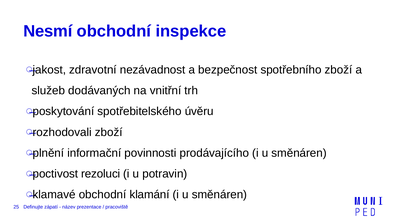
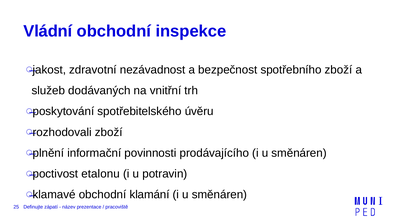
Nesmí: Nesmí -> Vládní
rezoluci: rezoluci -> etalonu
